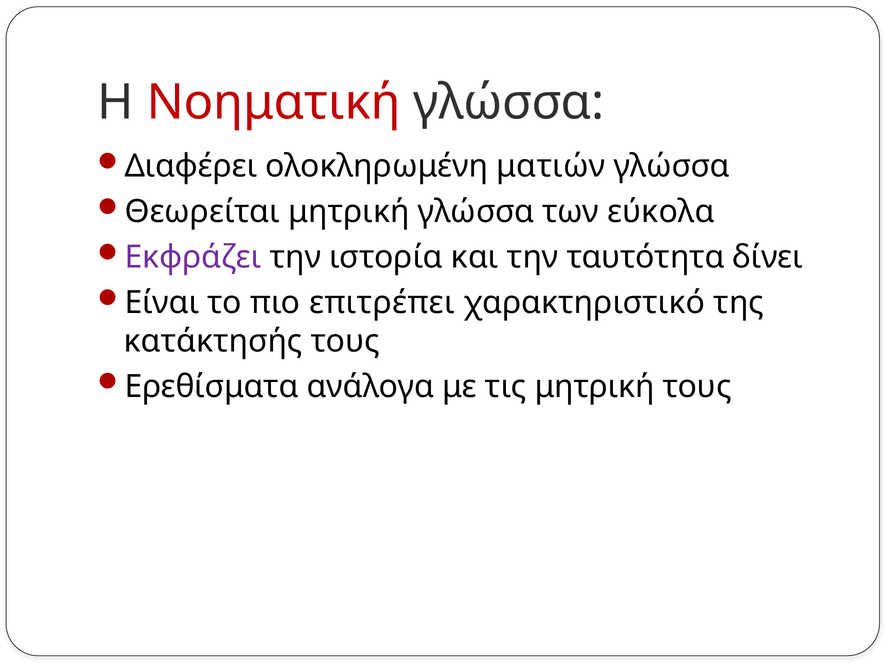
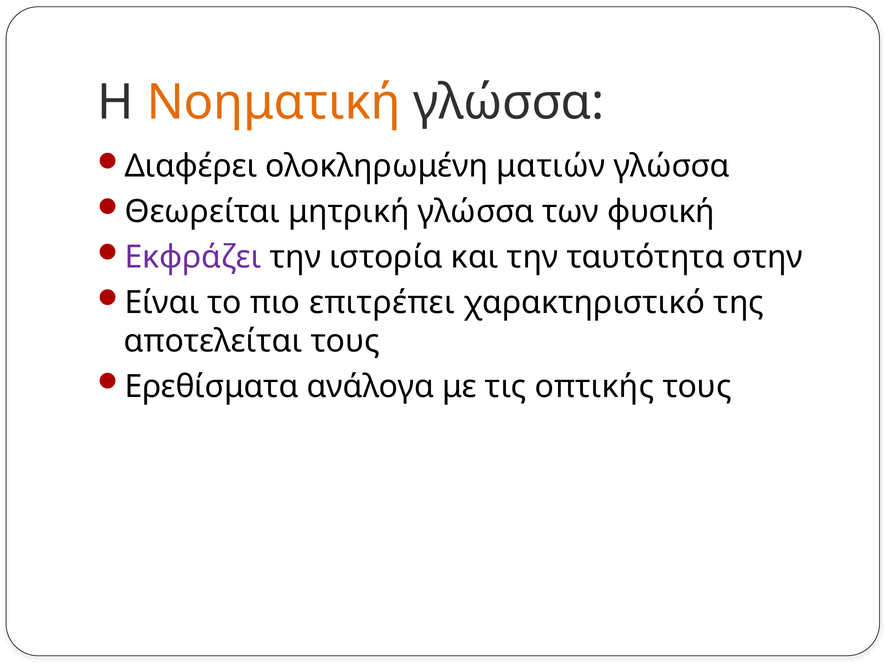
Νοηματική colour: red -> orange
εύκολα: εύκολα -> φυσική
δίνει: δίνει -> στην
κατάκτησής: κατάκτησής -> αποτελείται
τις μητρική: μητρική -> οπτικής
